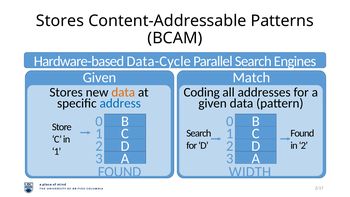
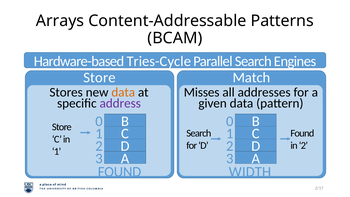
Stores at (60, 21): Stores -> Arrays
Data-Cycle: Data-Cycle -> Tries-Cycle
Given at (100, 77): Given -> Store
Coding: Coding -> Misses
address colour: blue -> purple
